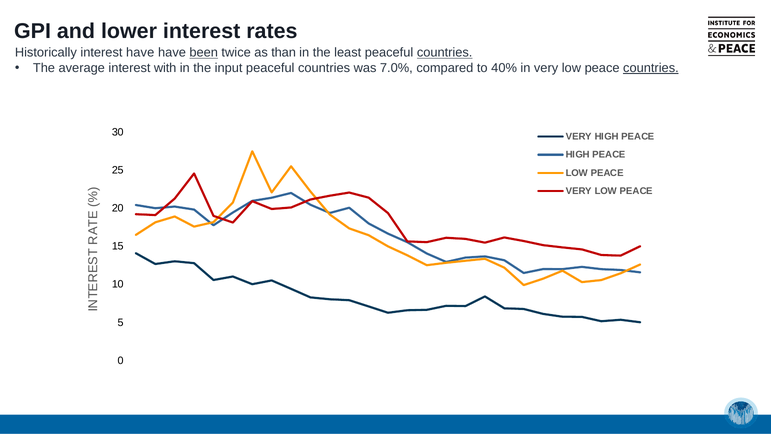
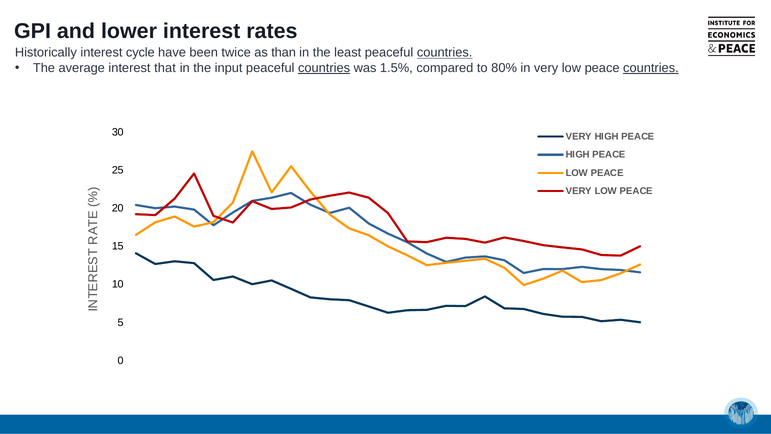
interest have: have -> cycle
been underline: present -> none
with: with -> that
countries at (324, 68) underline: none -> present
7.0%: 7.0% -> 1.5%
40%: 40% -> 80%
